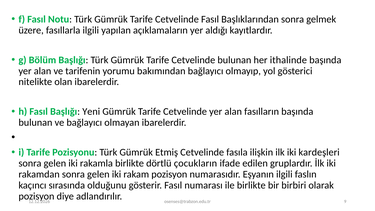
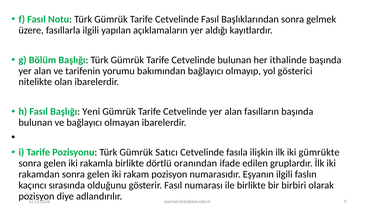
Etmiş: Etmiş -> Satıcı
kardeşleri: kardeşleri -> gümrükte
çocukların: çocukların -> oranından
